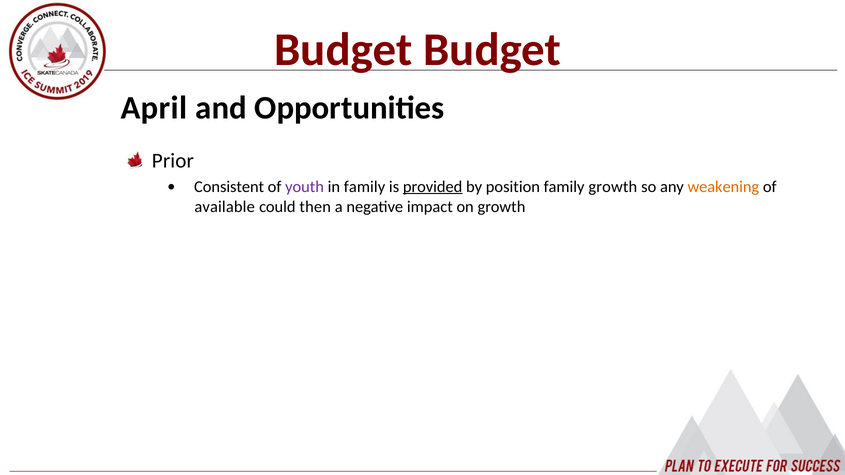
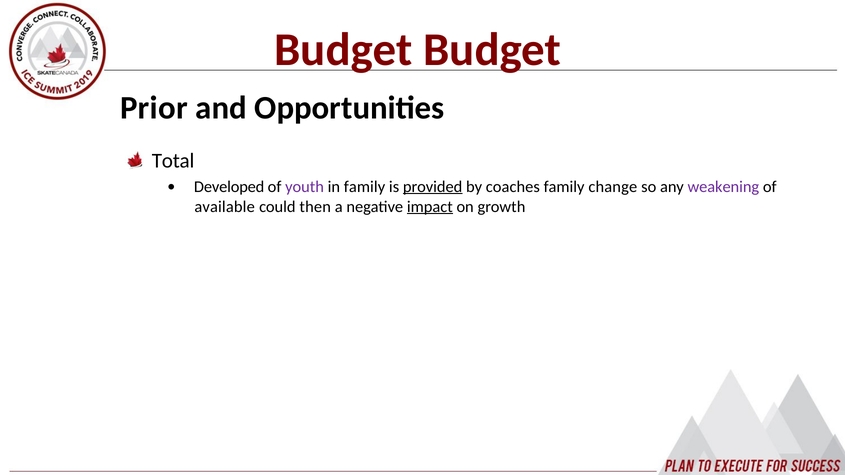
April: April -> Prior
Prior: Prior -> Total
Consistent: Consistent -> Developed
position: position -> coaches
family growth: growth -> change
weakening colour: orange -> purple
impact underline: none -> present
